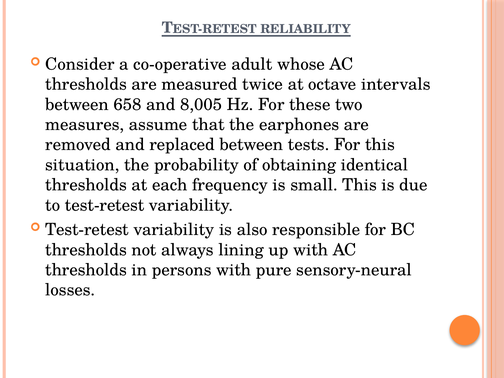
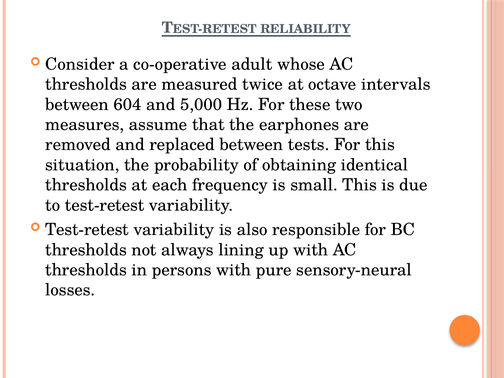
658: 658 -> 604
8,005: 8,005 -> 5,000
